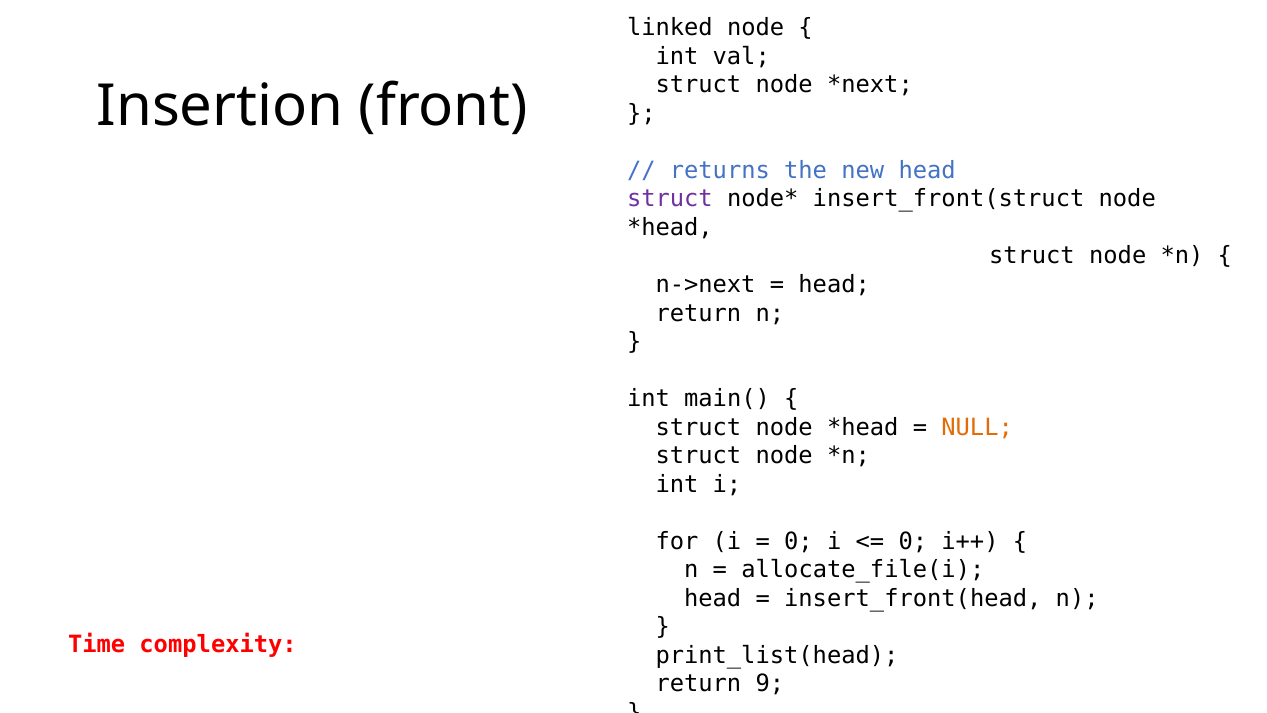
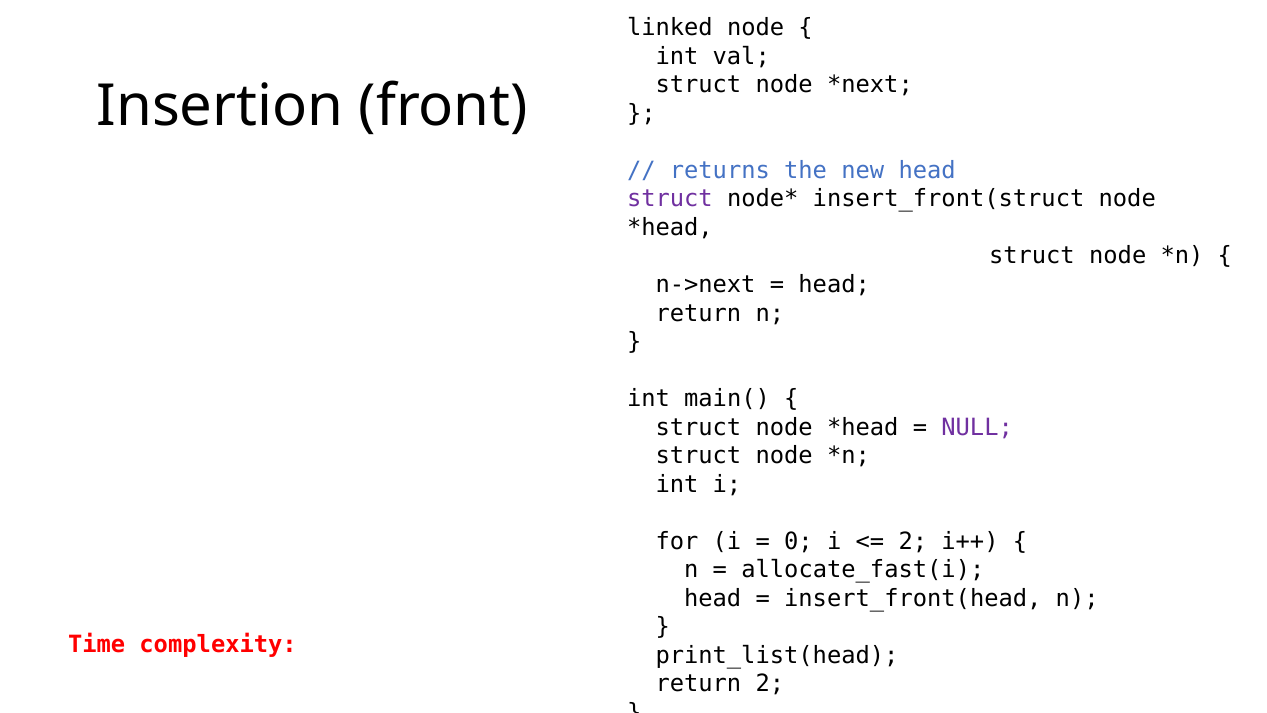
NULL colour: orange -> purple
0 at (913, 541): 0 -> 2
allocate_file(i: allocate_file(i -> allocate_fast(i
return 9: 9 -> 2
